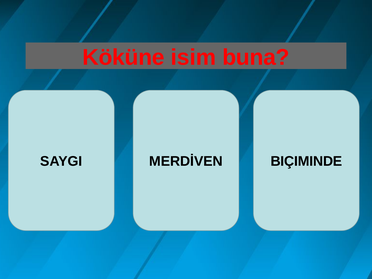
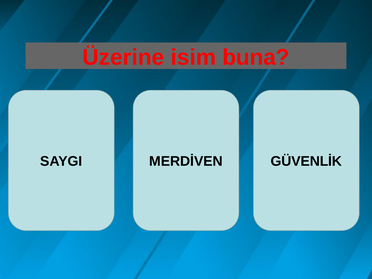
Köküne: Köküne -> Üzerine
BIÇIMINDE: BIÇIMINDE -> GÜVENLİK
